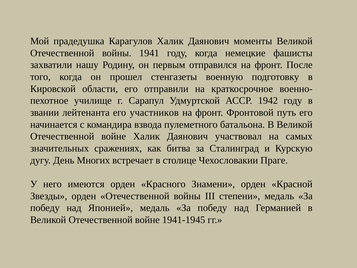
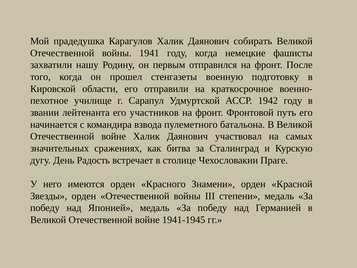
моменты: моменты -> собирать
Многих: Многих -> Радость
